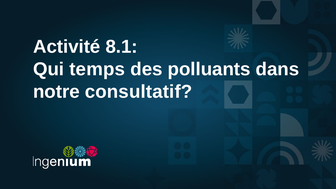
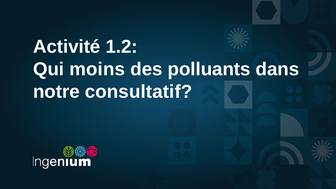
8.1: 8.1 -> 1.2
temps: temps -> moins
